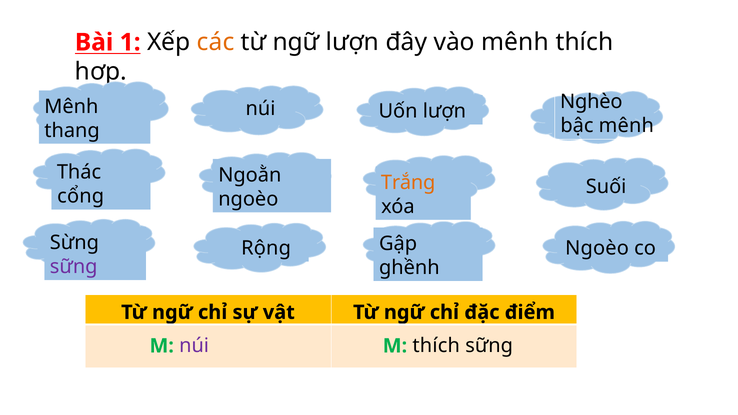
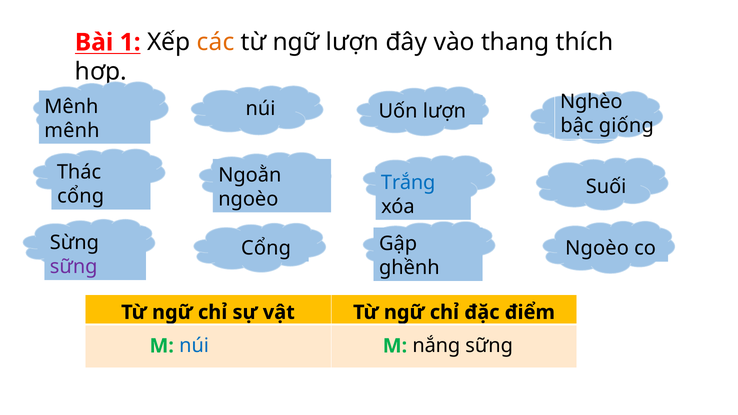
vào mênh: mênh -> thang
bậc mênh: mênh -> giống
thang at (72, 130): thang -> mênh
Trắng colour: orange -> blue
Rộng at (266, 248): Rộng -> Cổng
núi at (194, 346) colour: purple -> blue
M thích: thích -> nắng
